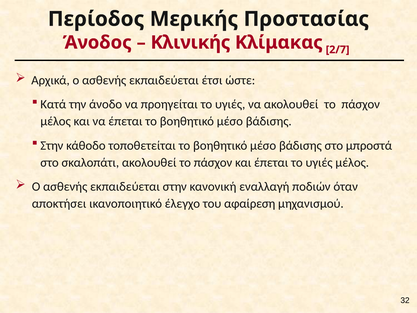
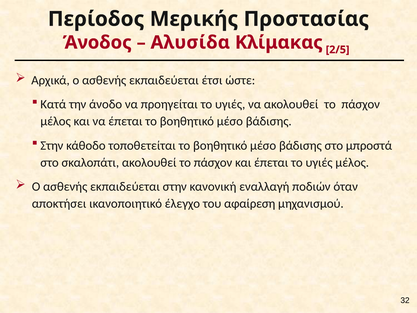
Κλινικής: Κλινικής -> Αλυσίδα
2/7: 2/7 -> 2/5
